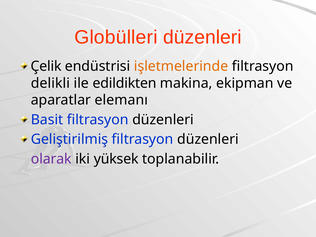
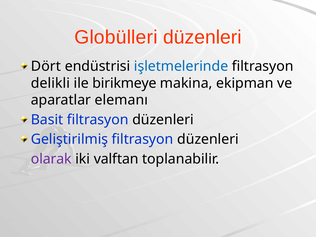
Çelik: Çelik -> Dört
işletmelerinde colour: orange -> blue
edildikten: edildikten -> birikmeye
yüksek: yüksek -> valftan
